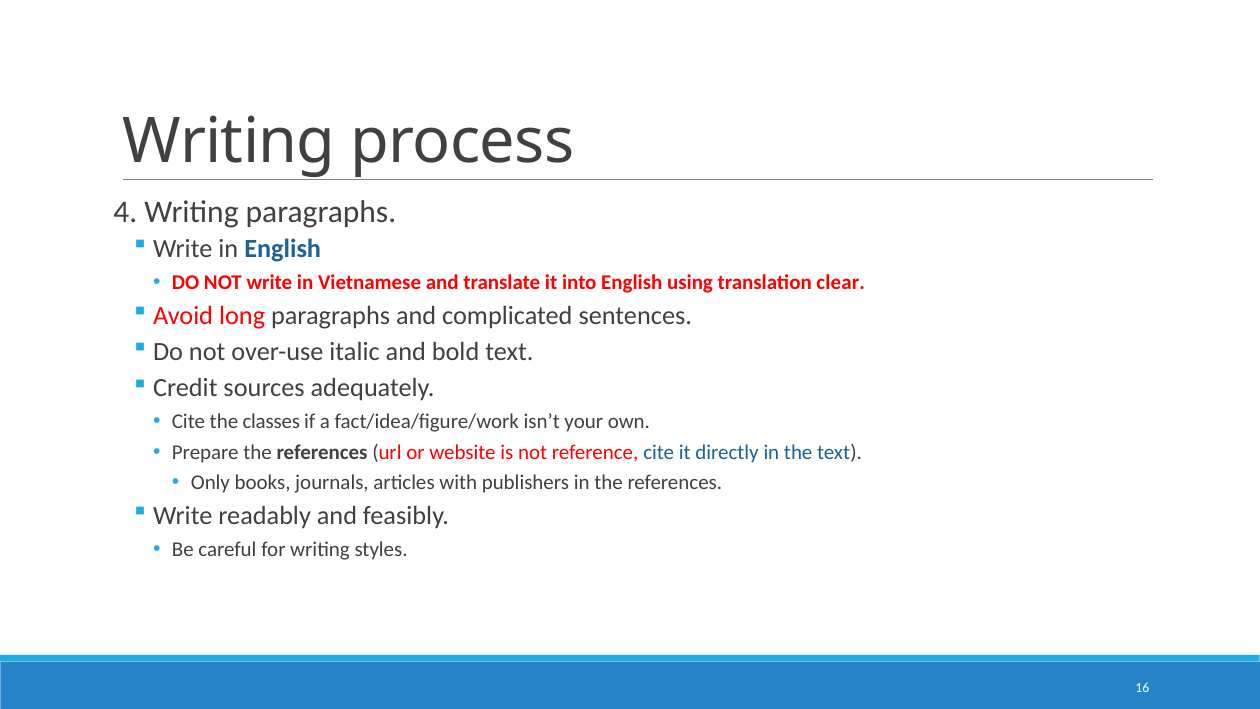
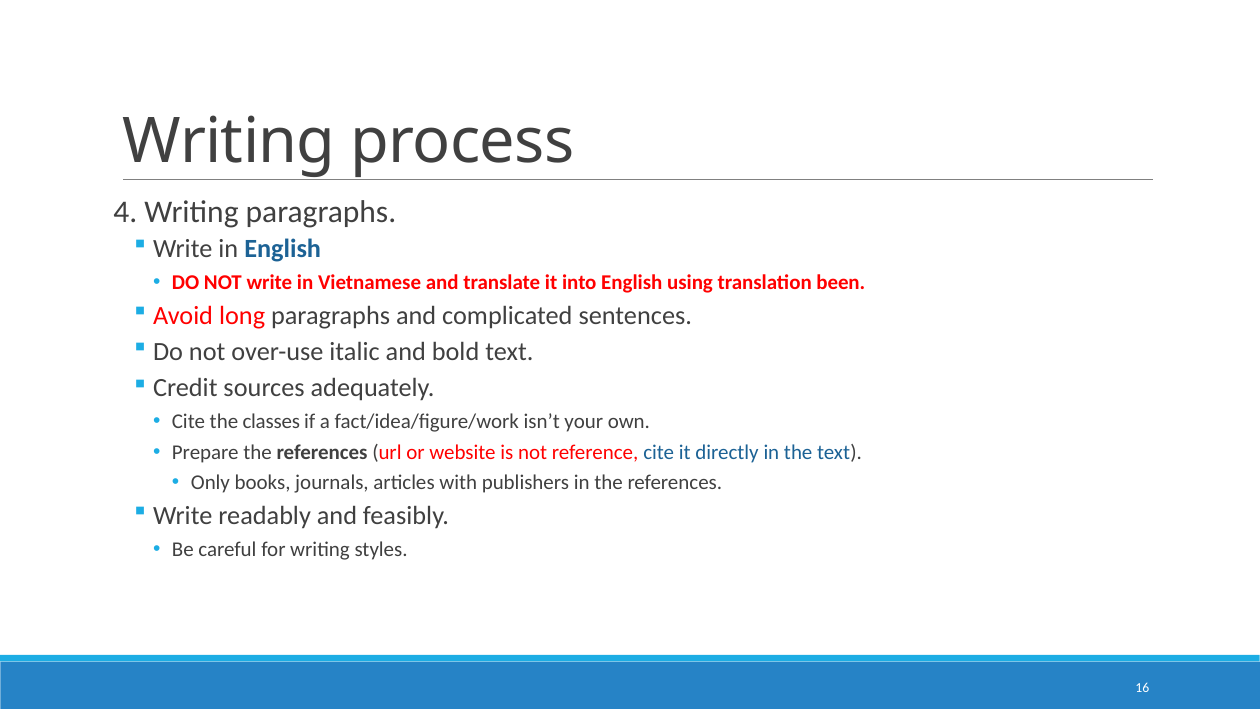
clear: clear -> been
